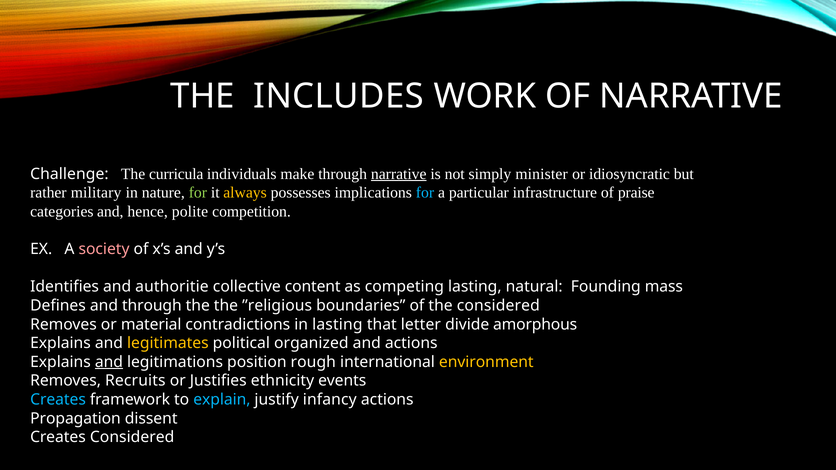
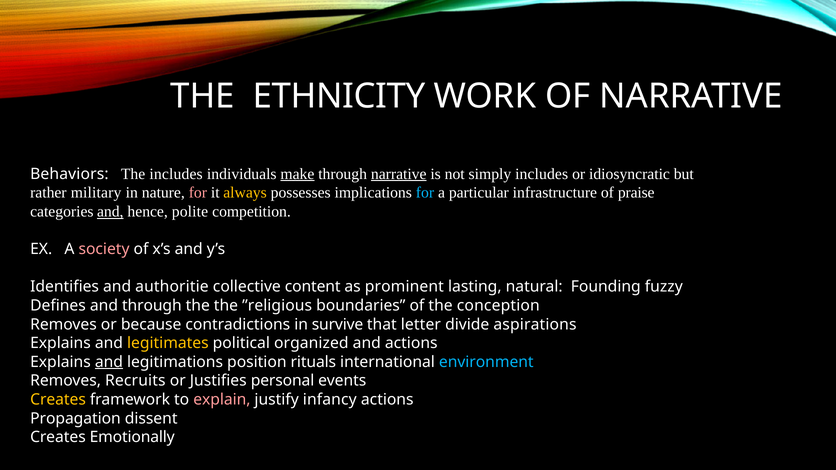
INCLUDES: INCLUDES -> ETHNICITY
Challenge: Challenge -> Behaviors
The curricula: curricula -> includes
make underline: none -> present
simply minister: minister -> includes
for at (198, 193) colour: light green -> pink
and at (110, 212) underline: none -> present
competing: competing -> prominent
mass: mass -> fuzzy
the considered: considered -> conception
material: material -> because
in lasting: lasting -> survive
amorphous: amorphous -> aspirations
rough: rough -> rituals
environment colour: yellow -> light blue
ethnicity: ethnicity -> personal
Creates at (58, 400) colour: light blue -> yellow
explain colour: light blue -> pink
Creates Considered: Considered -> Emotionally
